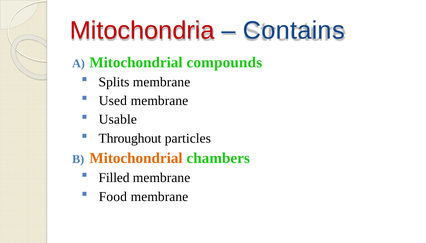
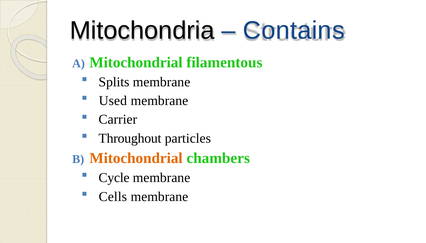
Mitochondria colour: red -> black
compounds: compounds -> filamentous
Usable: Usable -> Carrier
Filled: Filled -> Cycle
Food: Food -> Cells
